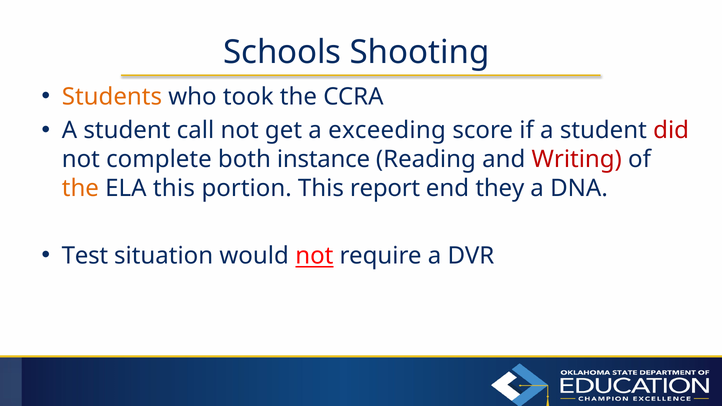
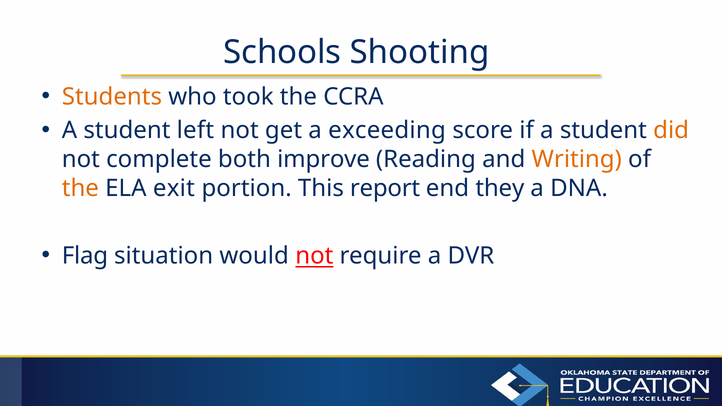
call: call -> left
did colour: red -> orange
instance: instance -> improve
Writing colour: red -> orange
ELA this: this -> exit
Test: Test -> Flag
